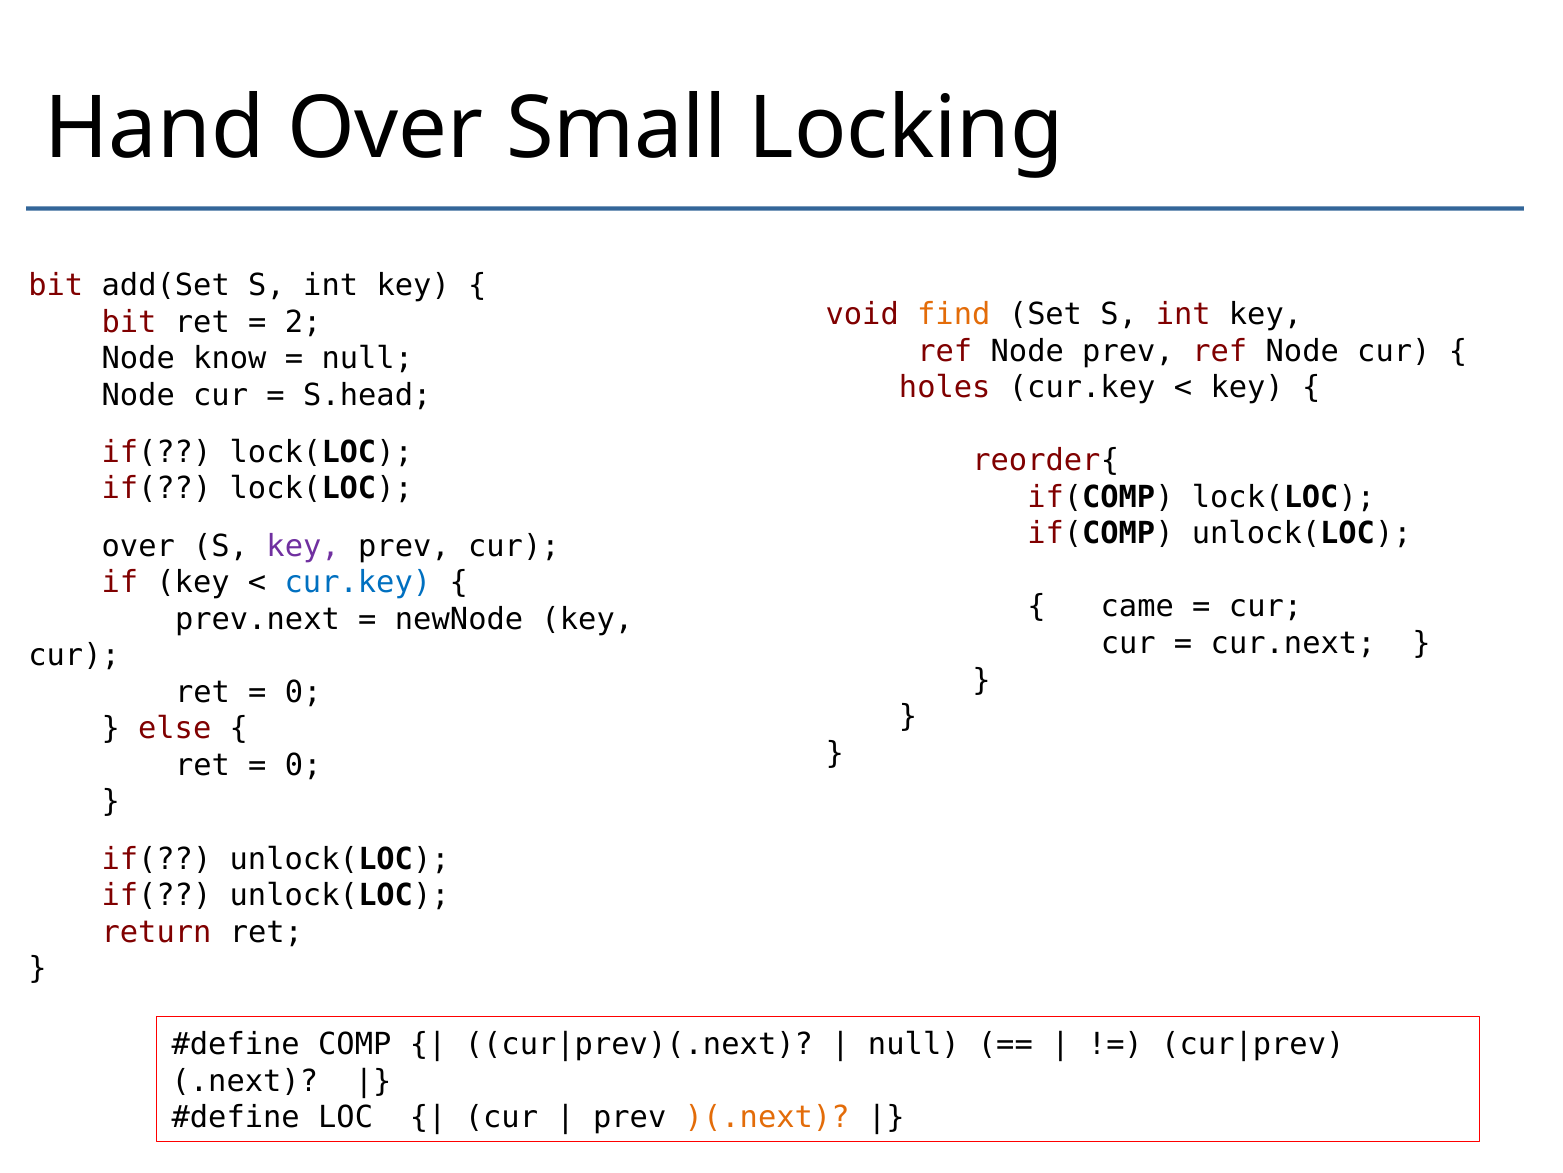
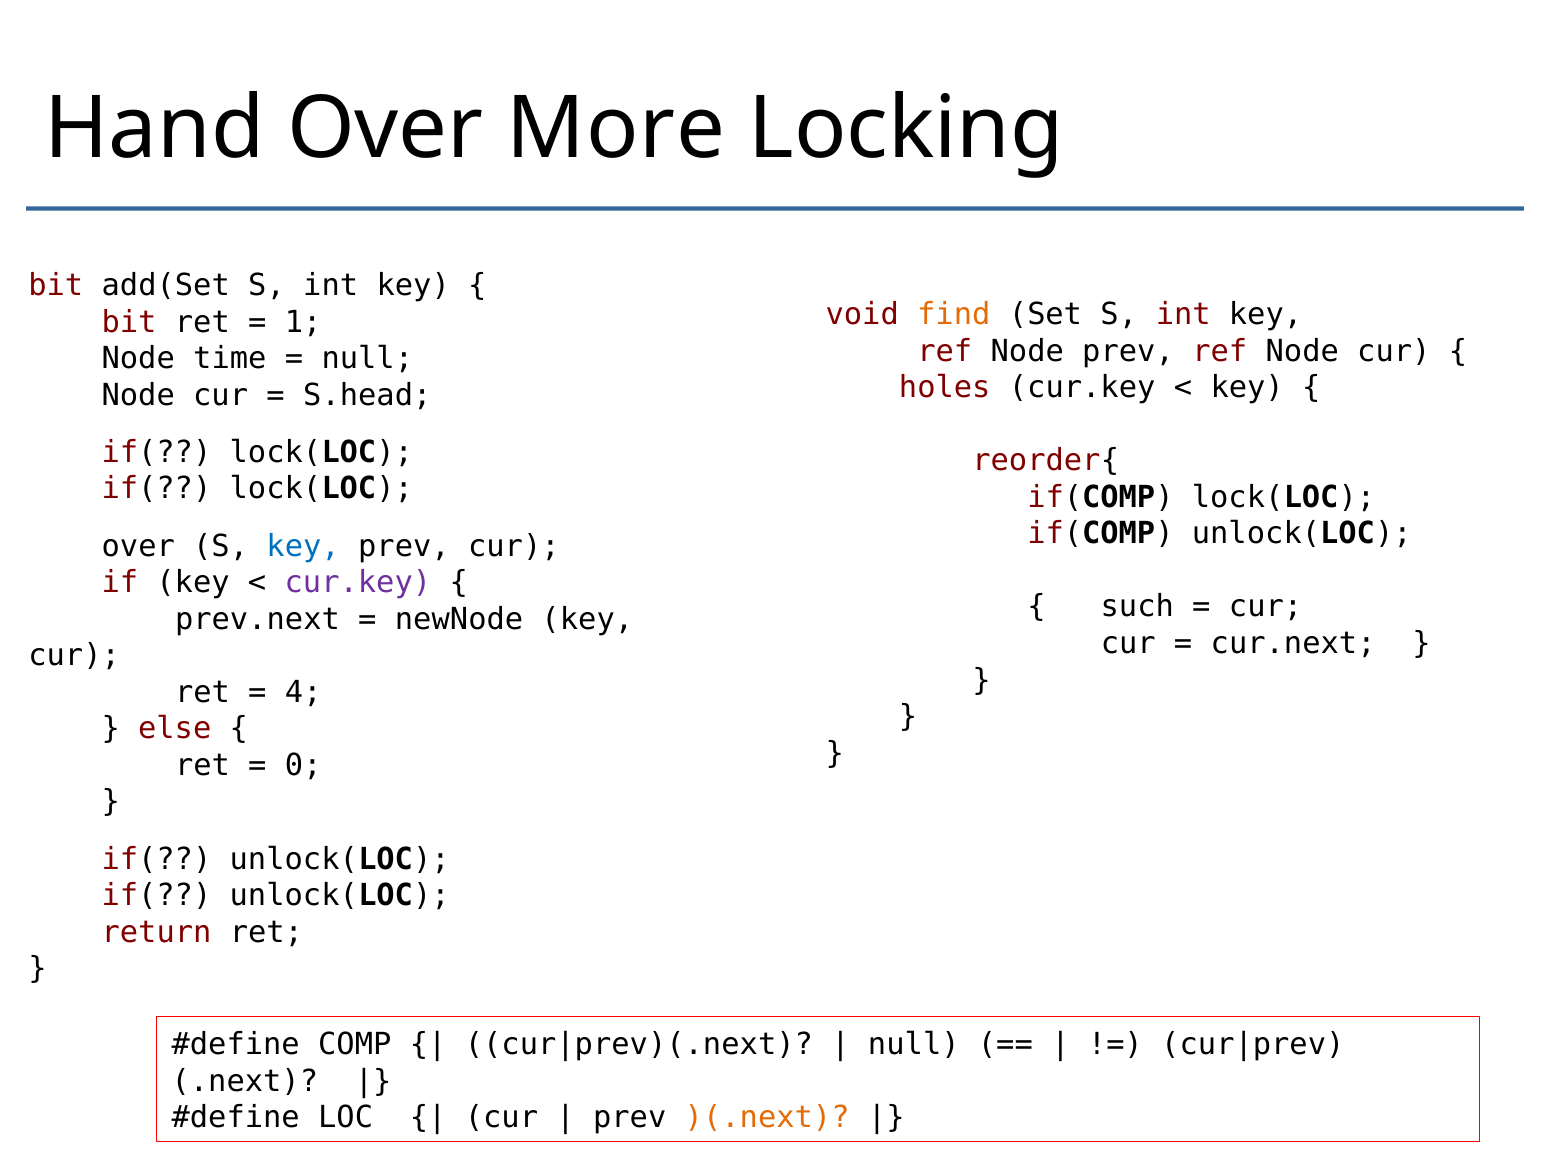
Small: Small -> More
2: 2 -> 1
know: know -> time
key at (303, 546) colour: purple -> blue
cur.key at (358, 582) colour: blue -> purple
came: came -> such
0 at (303, 692): 0 -> 4
